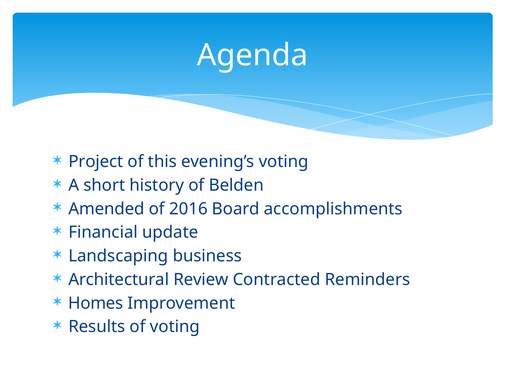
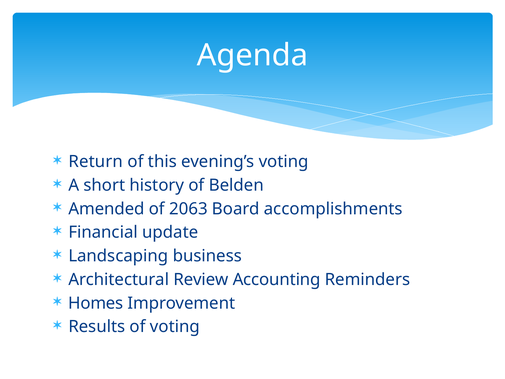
Project: Project -> Return
2016: 2016 -> 2063
Contracted: Contracted -> Accounting
